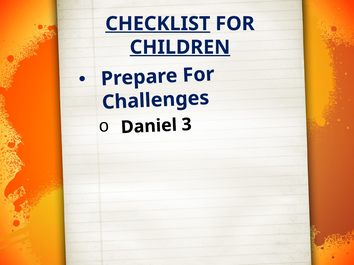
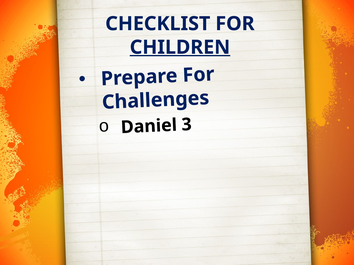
CHECKLIST underline: present -> none
